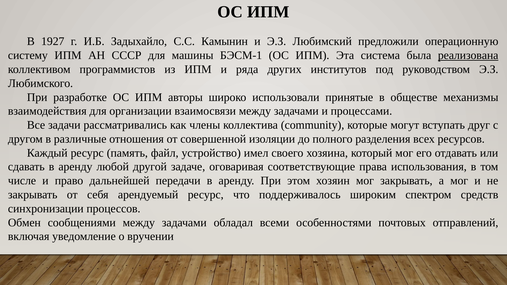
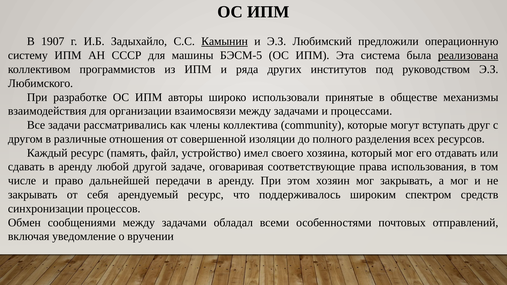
1927: 1927 -> 1907
Камынин underline: none -> present
БЭСМ-1: БЭСМ-1 -> БЭСМ-5
